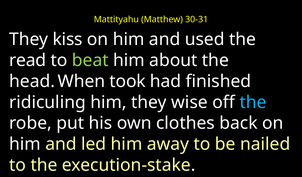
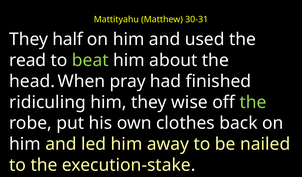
kiss: kiss -> half
took: took -> pray
the at (253, 102) colour: light blue -> light green
